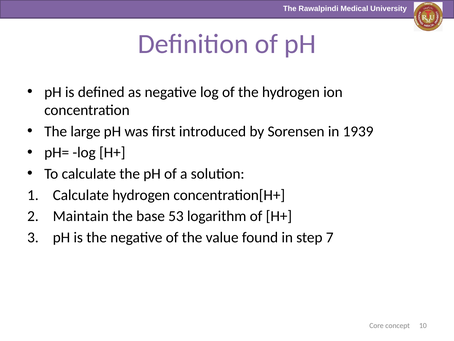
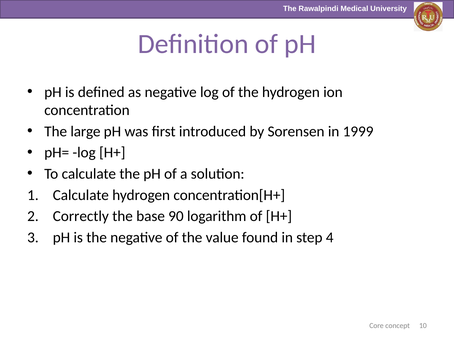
1939: 1939 -> 1999
Maintain: Maintain -> Correctly
53: 53 -> 90
7: 7 -> 4
